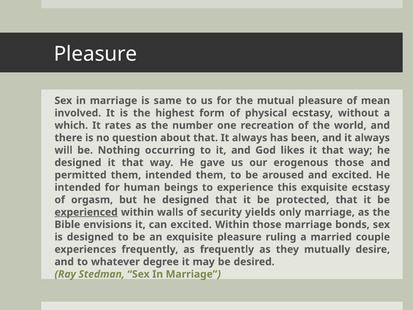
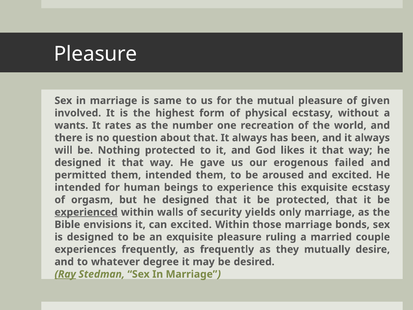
mean: mean -> given
which: which -> wants
Nothing occurring: occurring -> protected
erogenous those: those -> failed
Ray underline: none -> present
